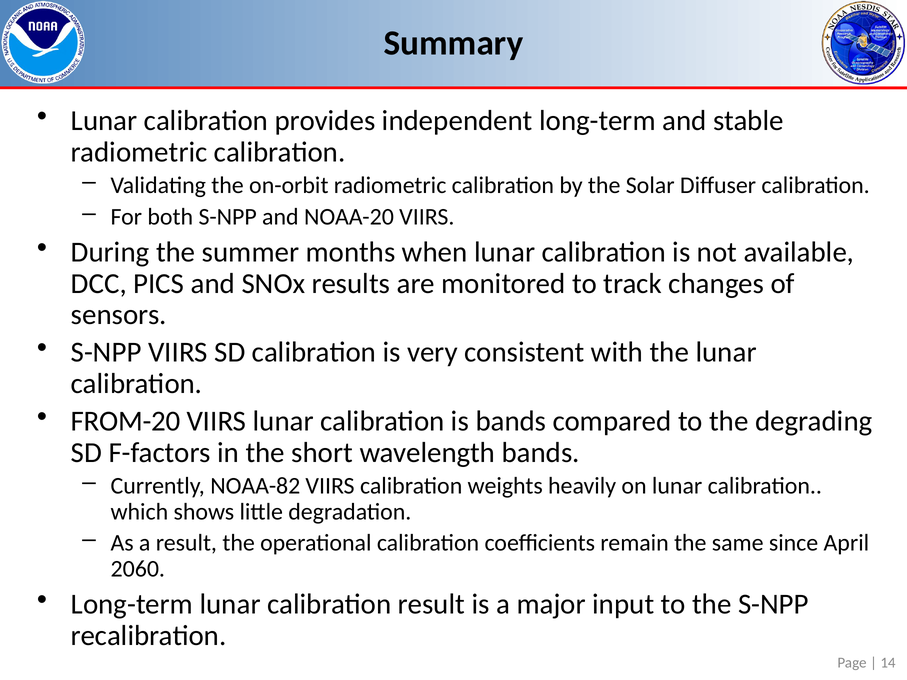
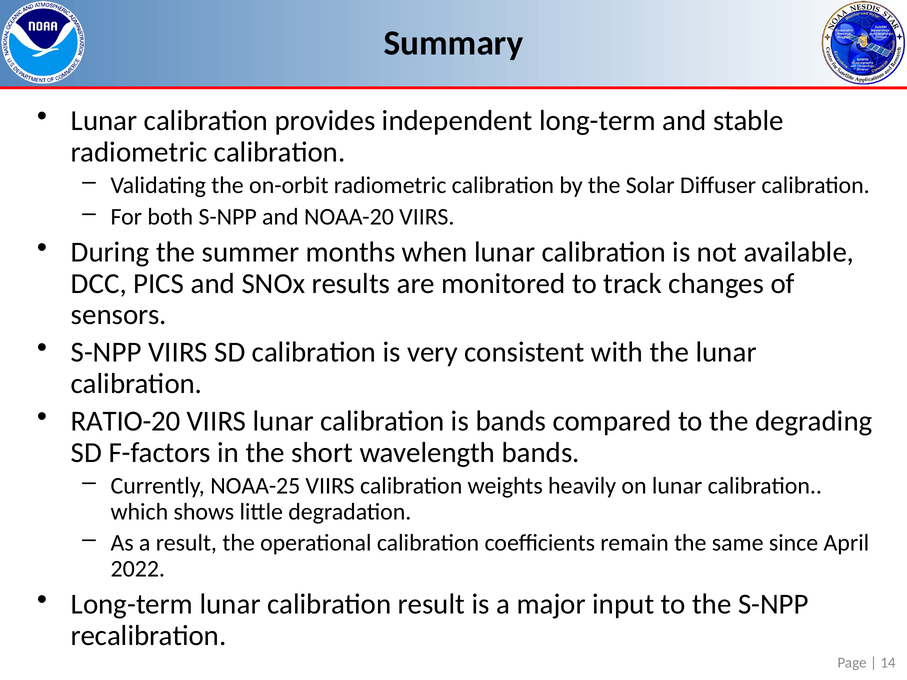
FROM-20: FROM-20 -> RATIO-20
NOAA-82: NOAA-82 -> NOAA-25
2060: 2060 -> 2022
